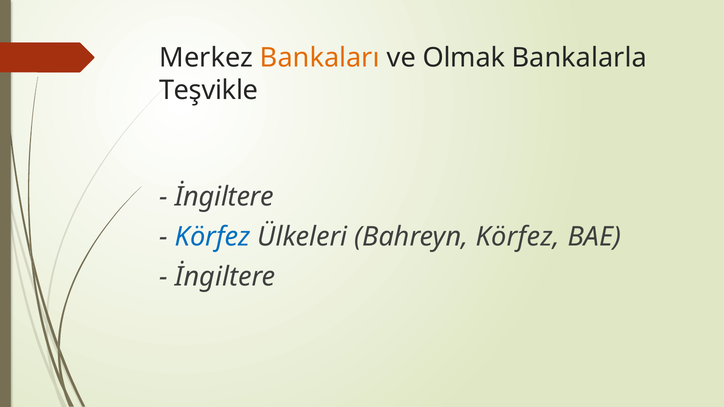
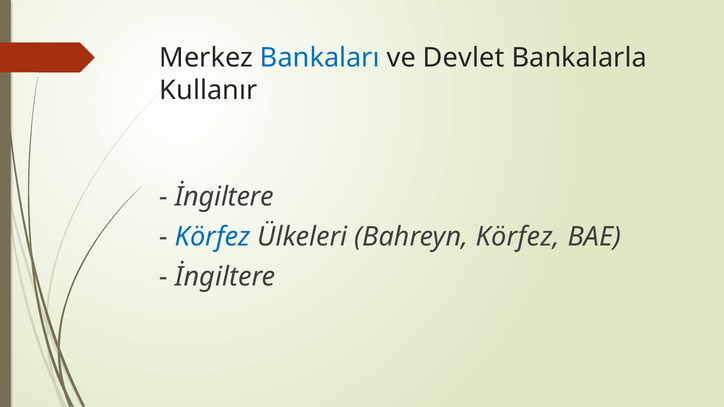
Bankaları colour: orange -> blue
Olmak: Olmak -> Devlet
Teşvikle: Teşvikle -> Kullanır
